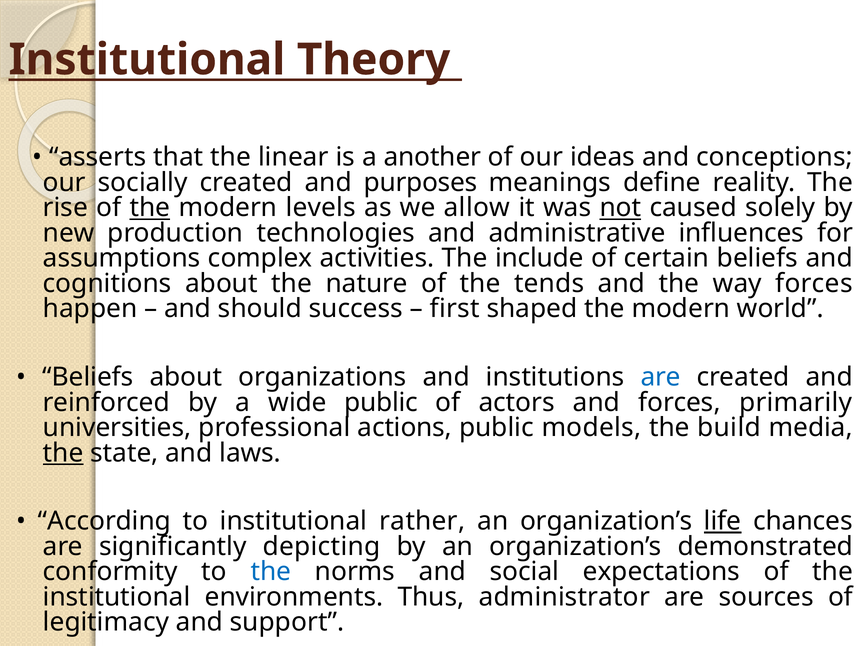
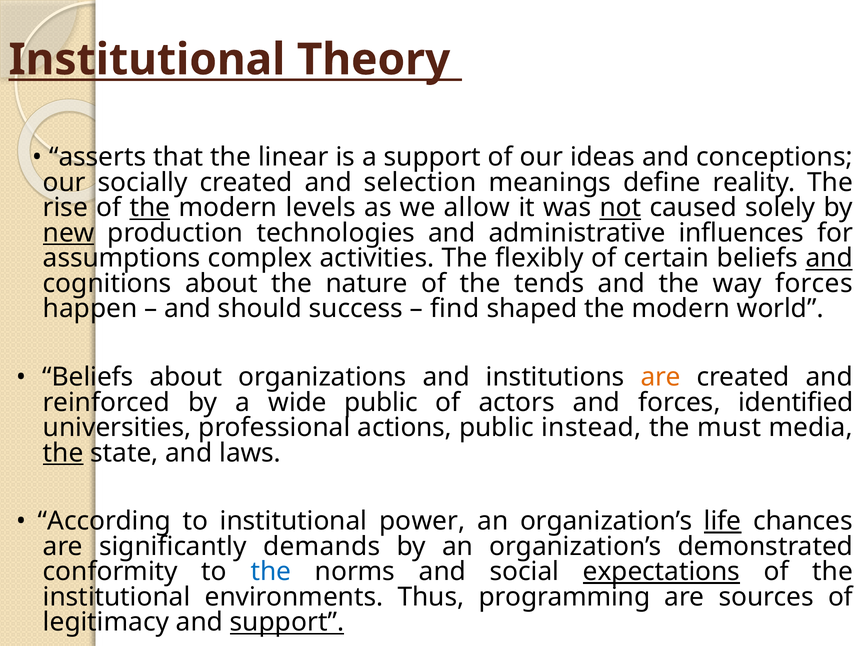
a another: another -> support
purposes: purposes -> selection
new underline: none -> present
include: include -> flexibly
and at (829, 258) underline: none -> present
first: first -> find
are at (661, 377) colour: blue -> orange
primarily: primarily -> identified
models: models -> instead
build: build -> must
rather: rather -> power
depicting: depicting -> demands
expectations underline: none -> present
administrator: administrator -> programming
support at (287, 623) underline: none -> present
